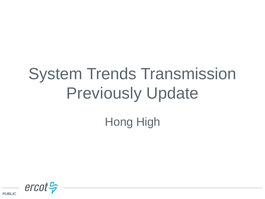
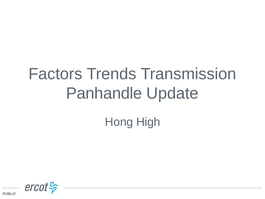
System: System -> Factors
Previously: Previously -> Panhandle
